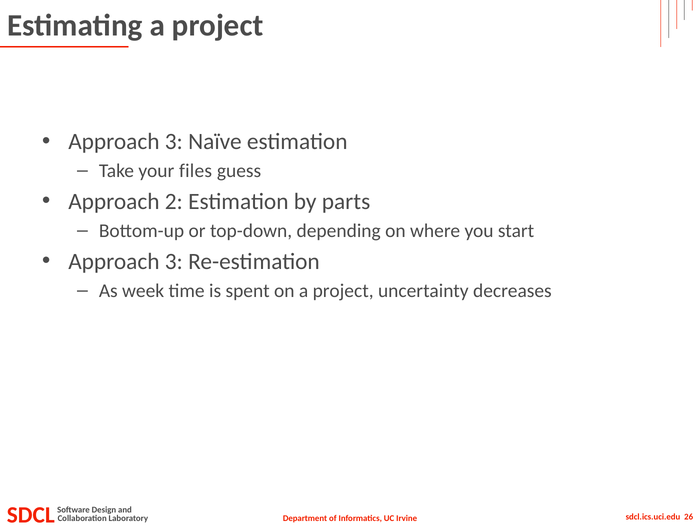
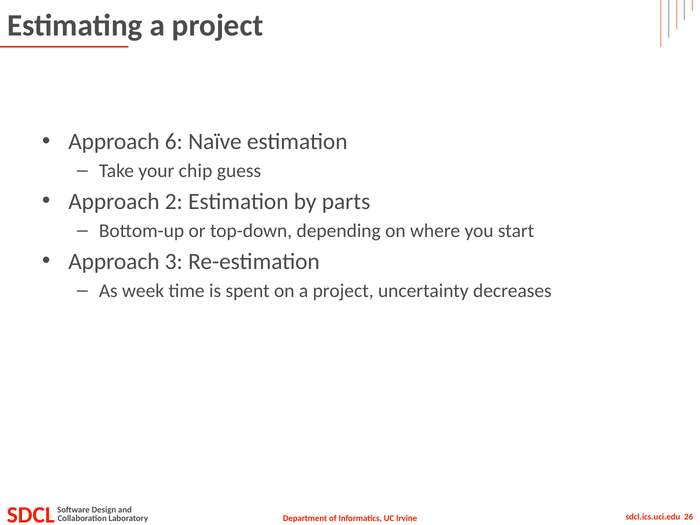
3 at (174, 142): 3 -> 6
files: files -> chip
